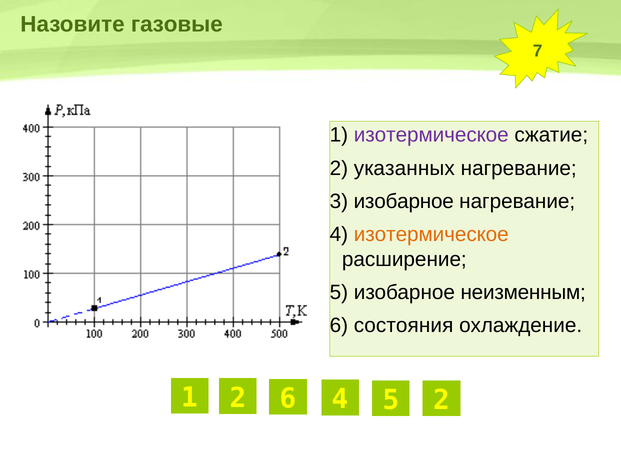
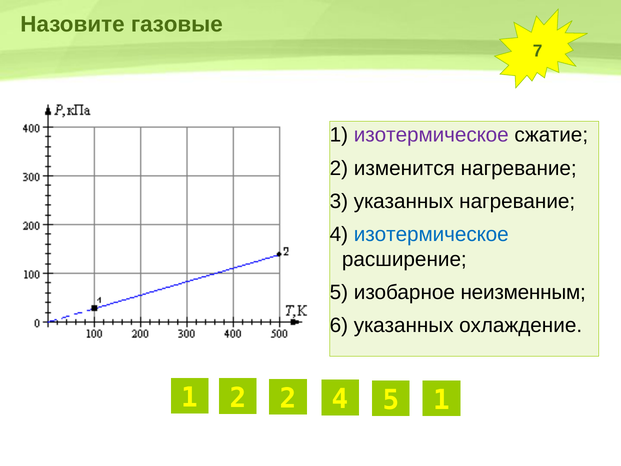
указанных: указанных -> изменится
3 изобарное: изобарное -> указанных
изотермическое at (431, 234) colour: orange -> blue
6 состояния: состояния -> указанных
1 6: 6 -> 2
2 2: 2 -> 1
